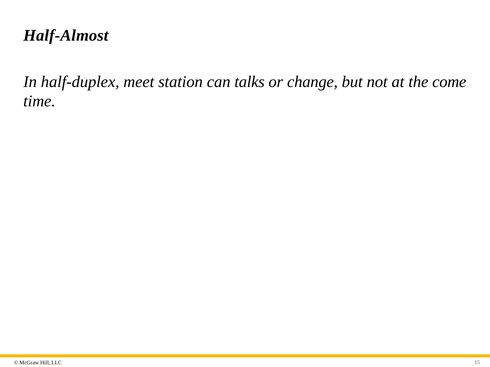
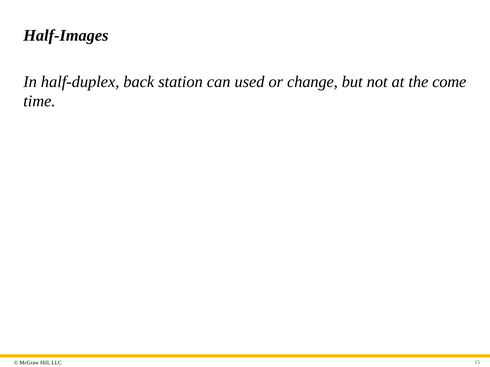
Half-Almost: Half-Almost -> Half-Images
meet: meet -> back
talks: talks -> used
